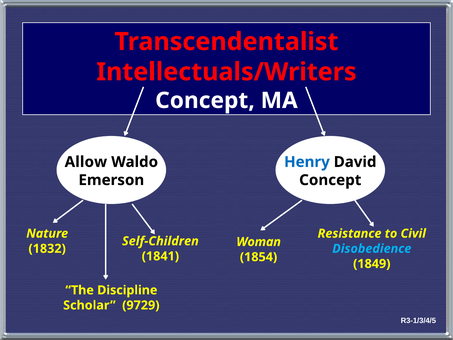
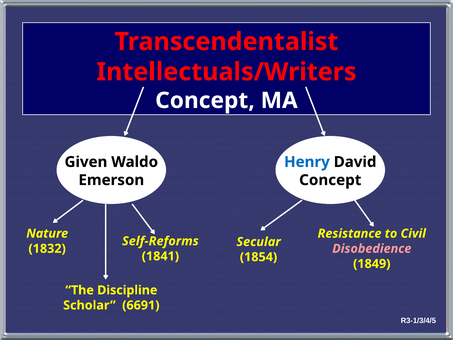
Allow: Allow -> Given
Self-Children: Self-Children -> Self-Reforms
Woman: Woman -> Secular
Disobedience colour: light blue -> pink
9729: 9729 -> 6691
